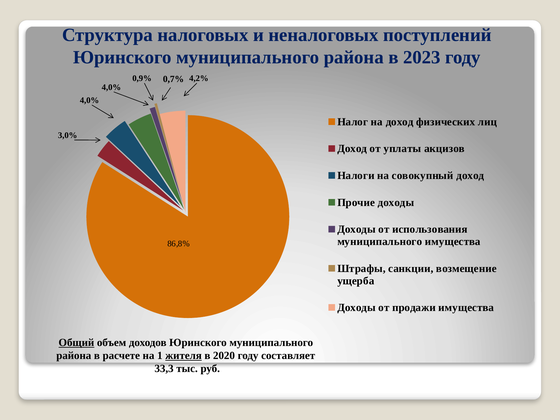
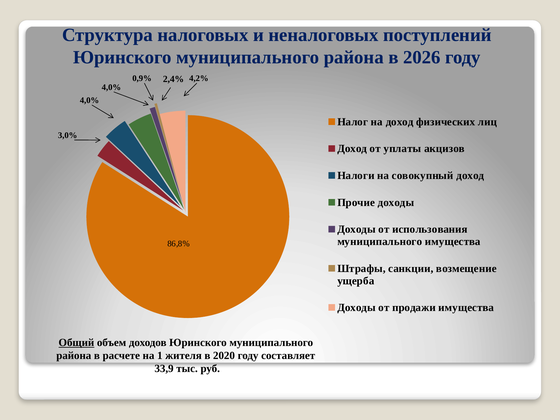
2023: 2023 -> 2026
0,7%: 0,7% -> 2,4%
жителя underline: present -> none
33,3: 33,3 -> 33,9
